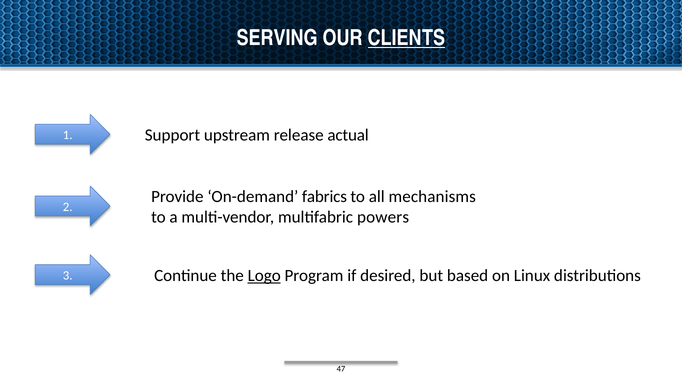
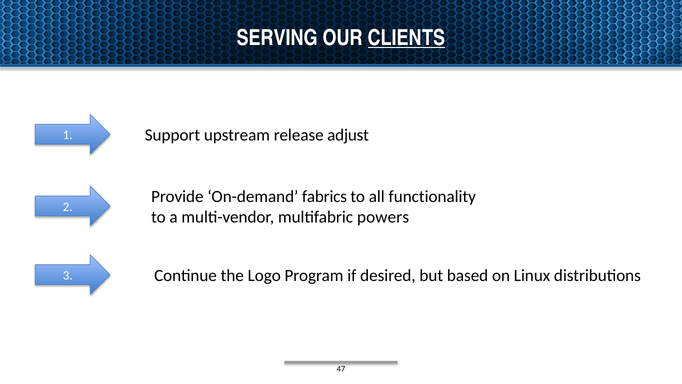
actual: actual -> adjust
mechanisms: mechanisms -> functionality
Logo underline: present -> none
